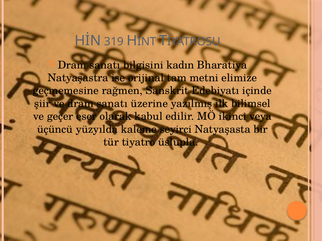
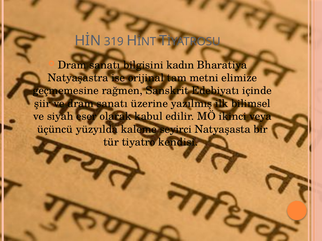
geçer: geçer -> siyah
üslupla: üslupla -> kendisi
